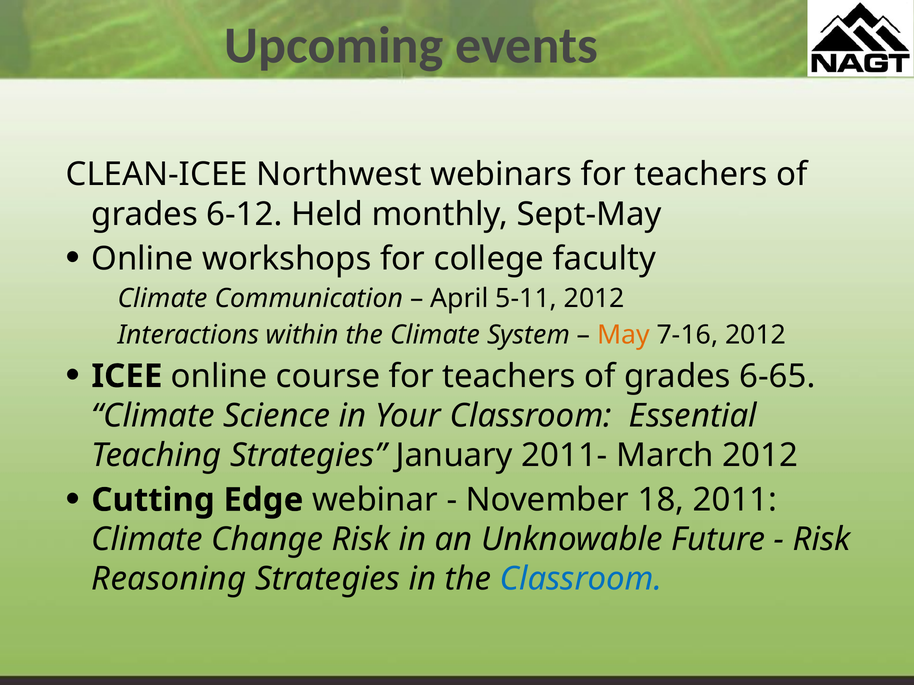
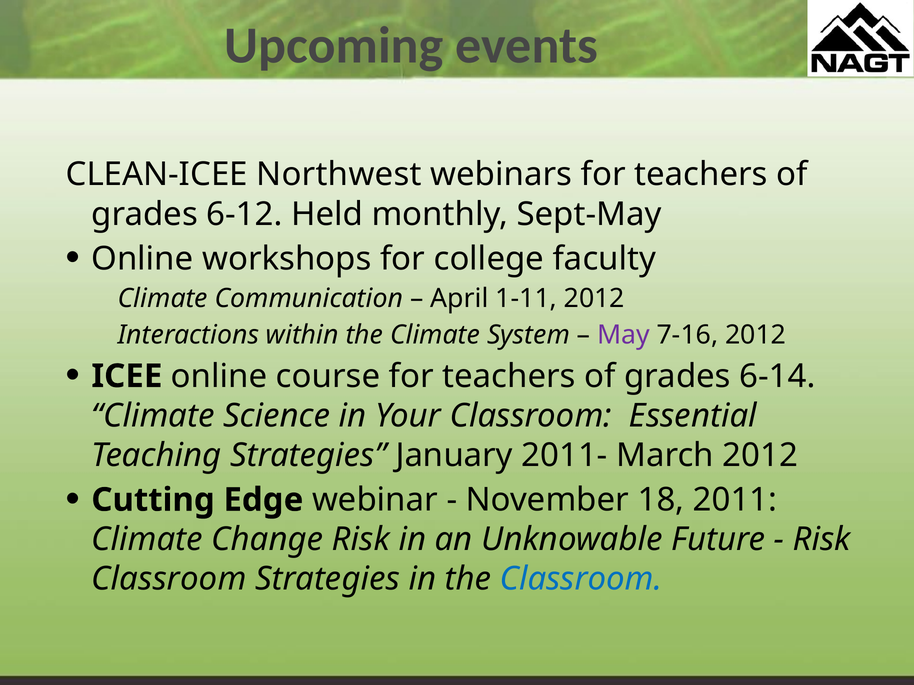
5-11: 5-11 -> 1-11
May colour: orange -> purple
6-65: 6-65 -> 6-14
Reasoning at (169, 579): Reasoning -> Classroom
